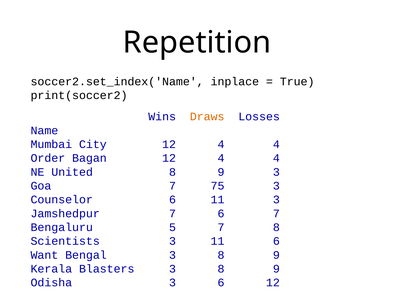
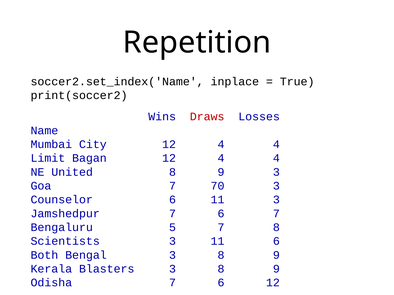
Draws colour: orange -> red
Order: Order -> Limit
75: 75 -> 70
Want: Want -> Both
Odisha 3: 3 -> 7
